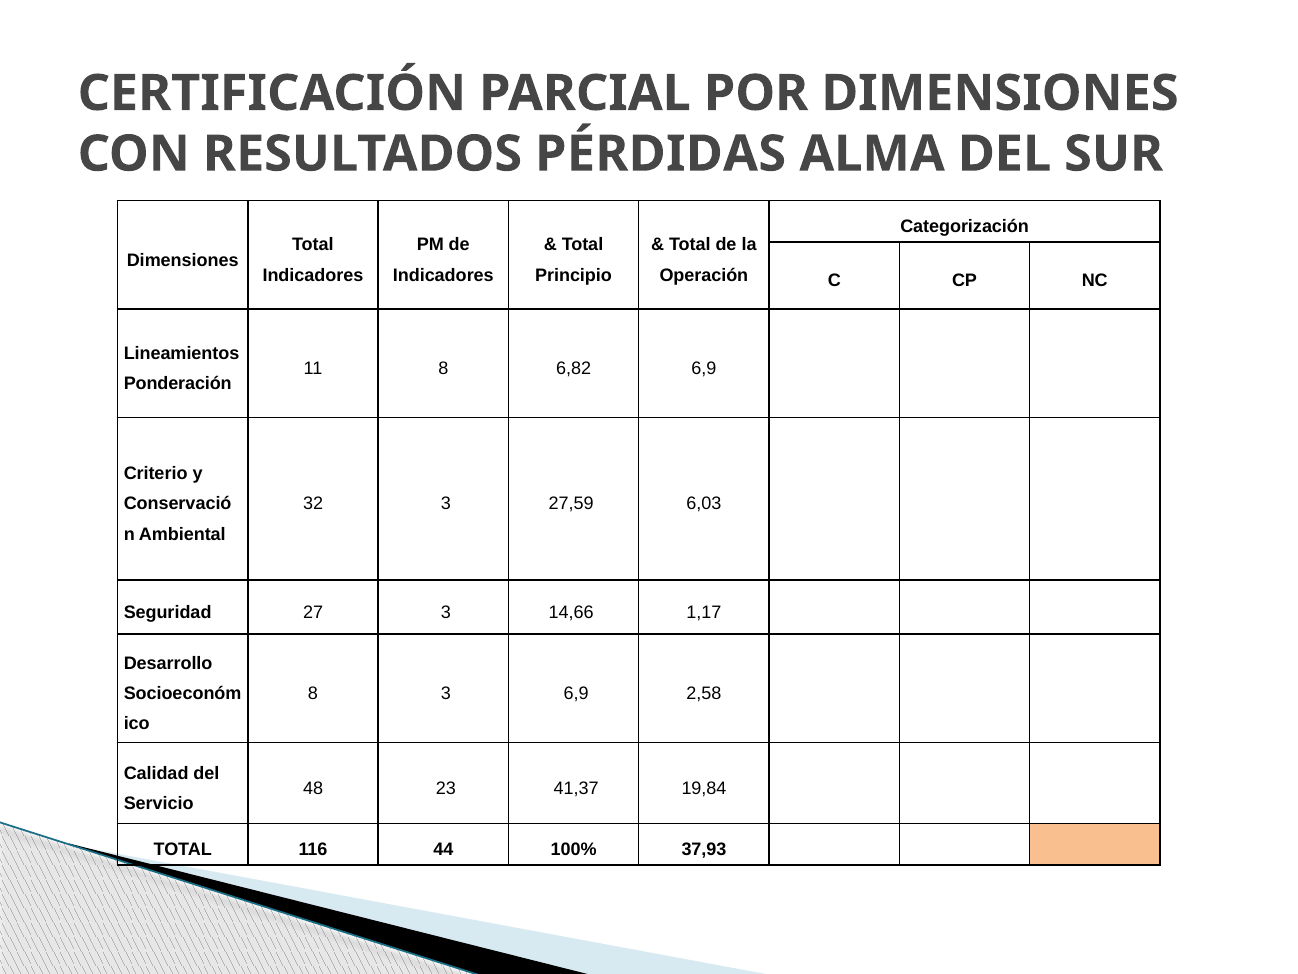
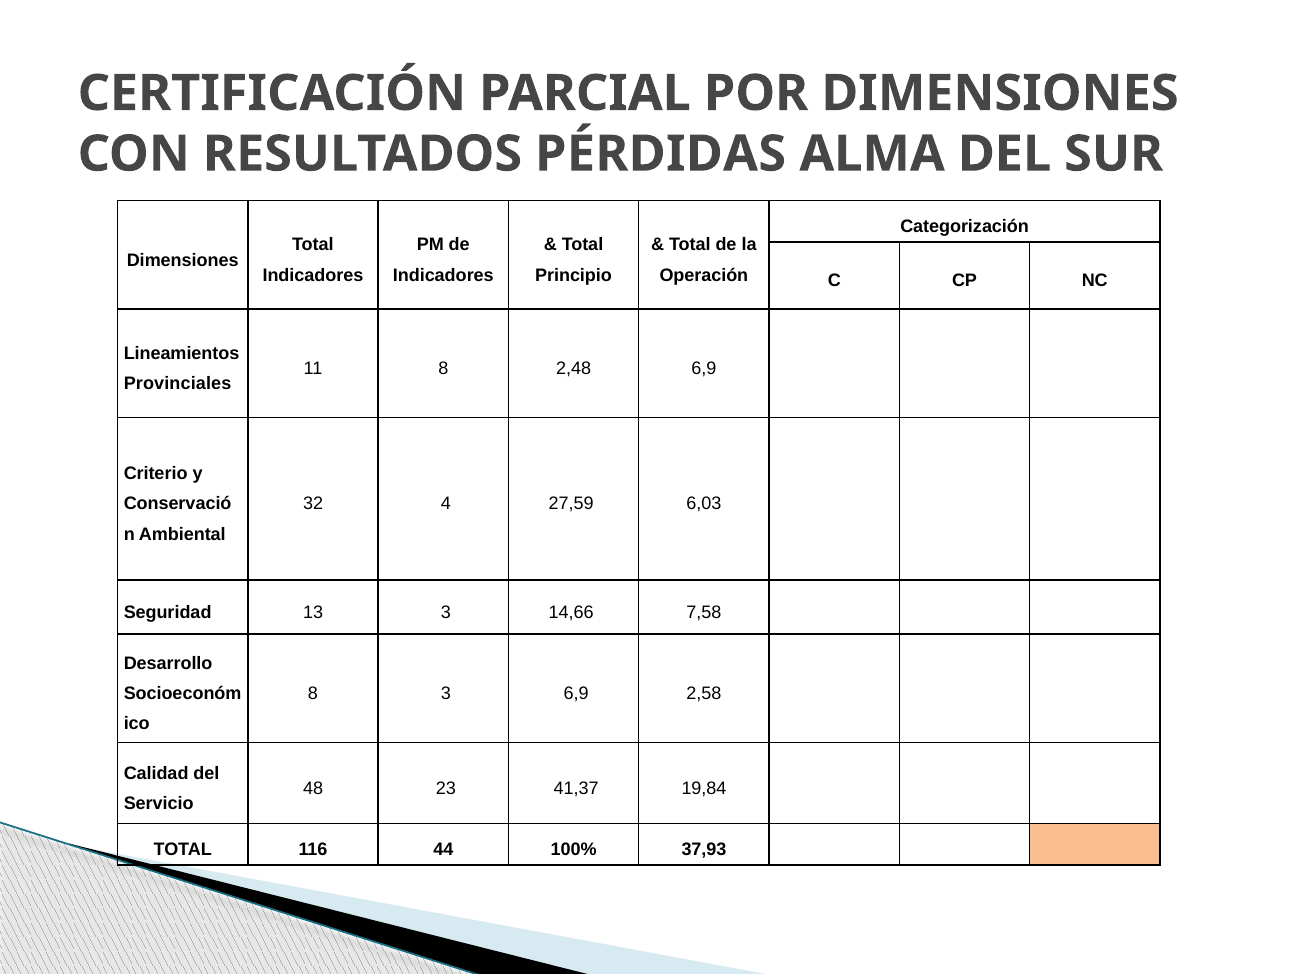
6,82: 6,82 -> 2,48
Ponderación: Ponderación -> Provinciales
32 3: 3 -> 4
27: 27 -> 13
1,17: 1,17 -> 7,58
